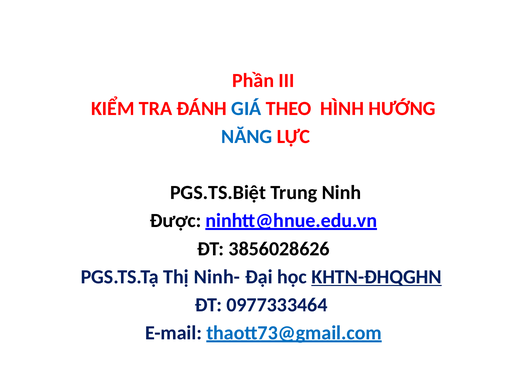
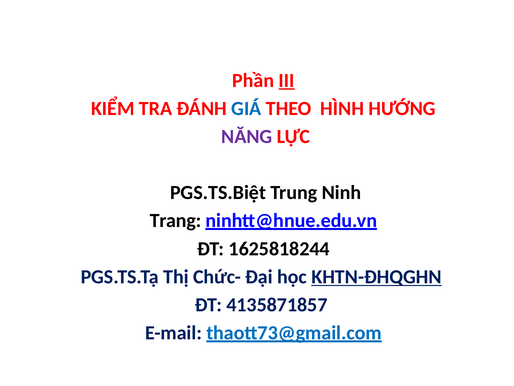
III underline: none -> present
NĂNG colour: blue -> purple
Được: Được -> Trang
3856028626: 3856028626 -> 1625818244
Ninh-: Ninh- -> Chức-
0977333464: 0977333464 -> 4135871857
